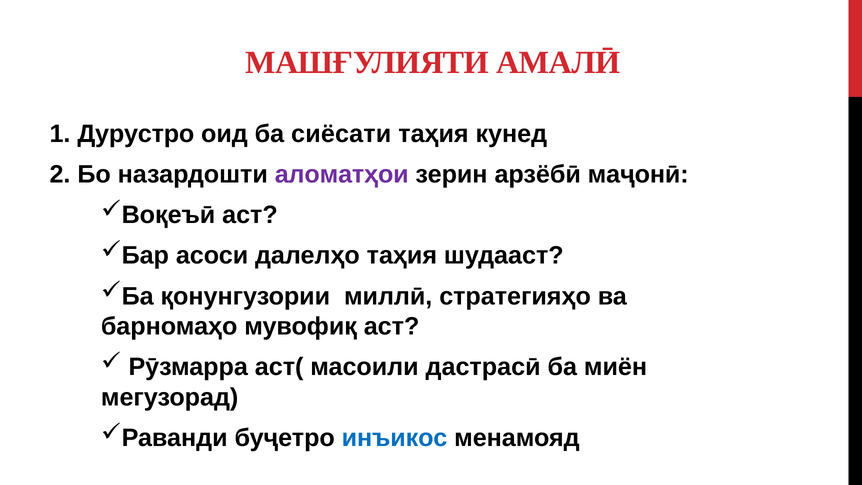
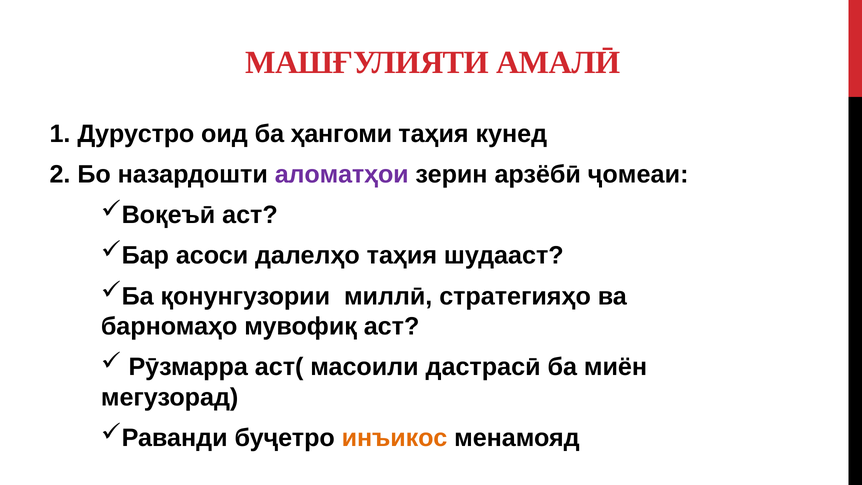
сиёсати: сиёсати -> ҳангоми
маҷонӣ: маҷонӣ -> ҷомеаи
инъикос colour: blue -> orange
